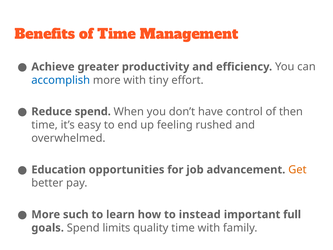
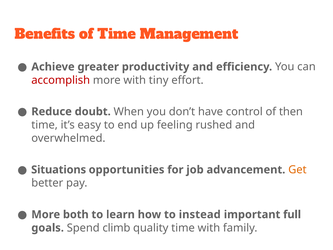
accomplish colour: blue -> red
Reduce spend: spend -> doubt
Education: Education -> Situations
such: such -> both
limits: limits -> climb
